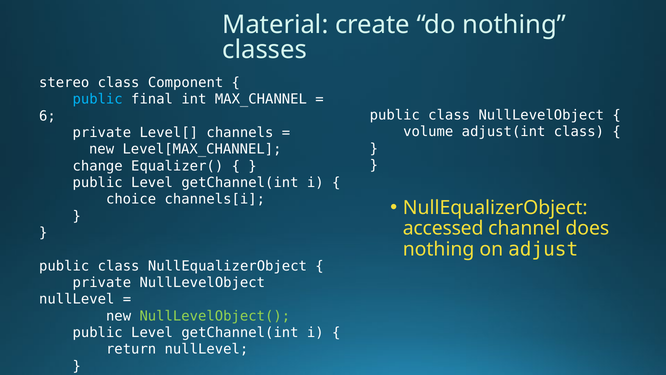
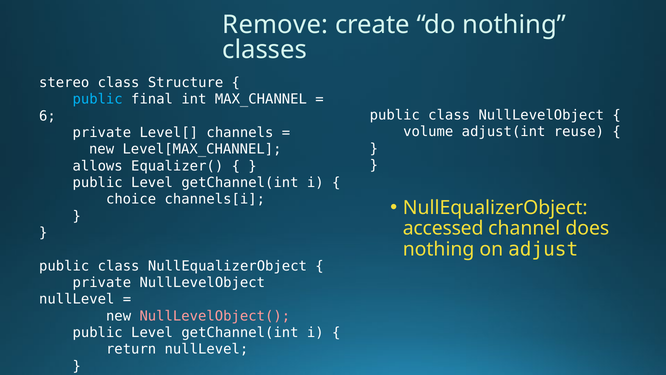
Material: Material -> Remove
Component: Component -> Structure
adjust(int class: class -> reuse
change: change -> allows
NullLevelObject( colour: light green -> pink
